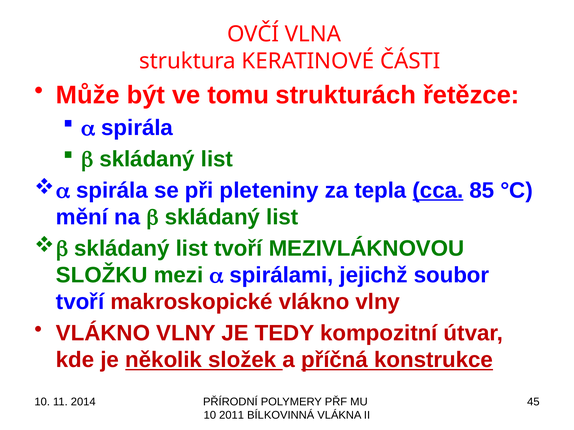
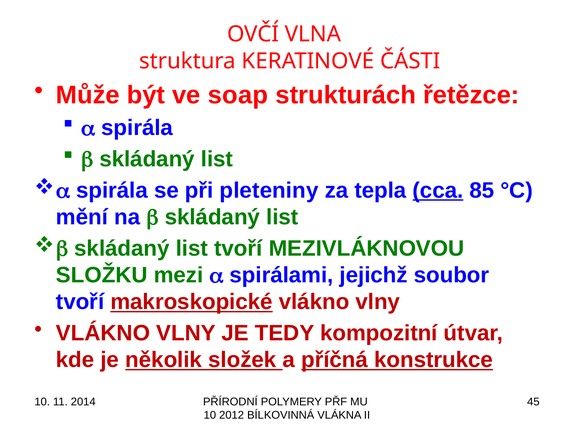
tomu: tomu -> soap
makroskopické underline: none -> present
2011: 2011 -> 2012
